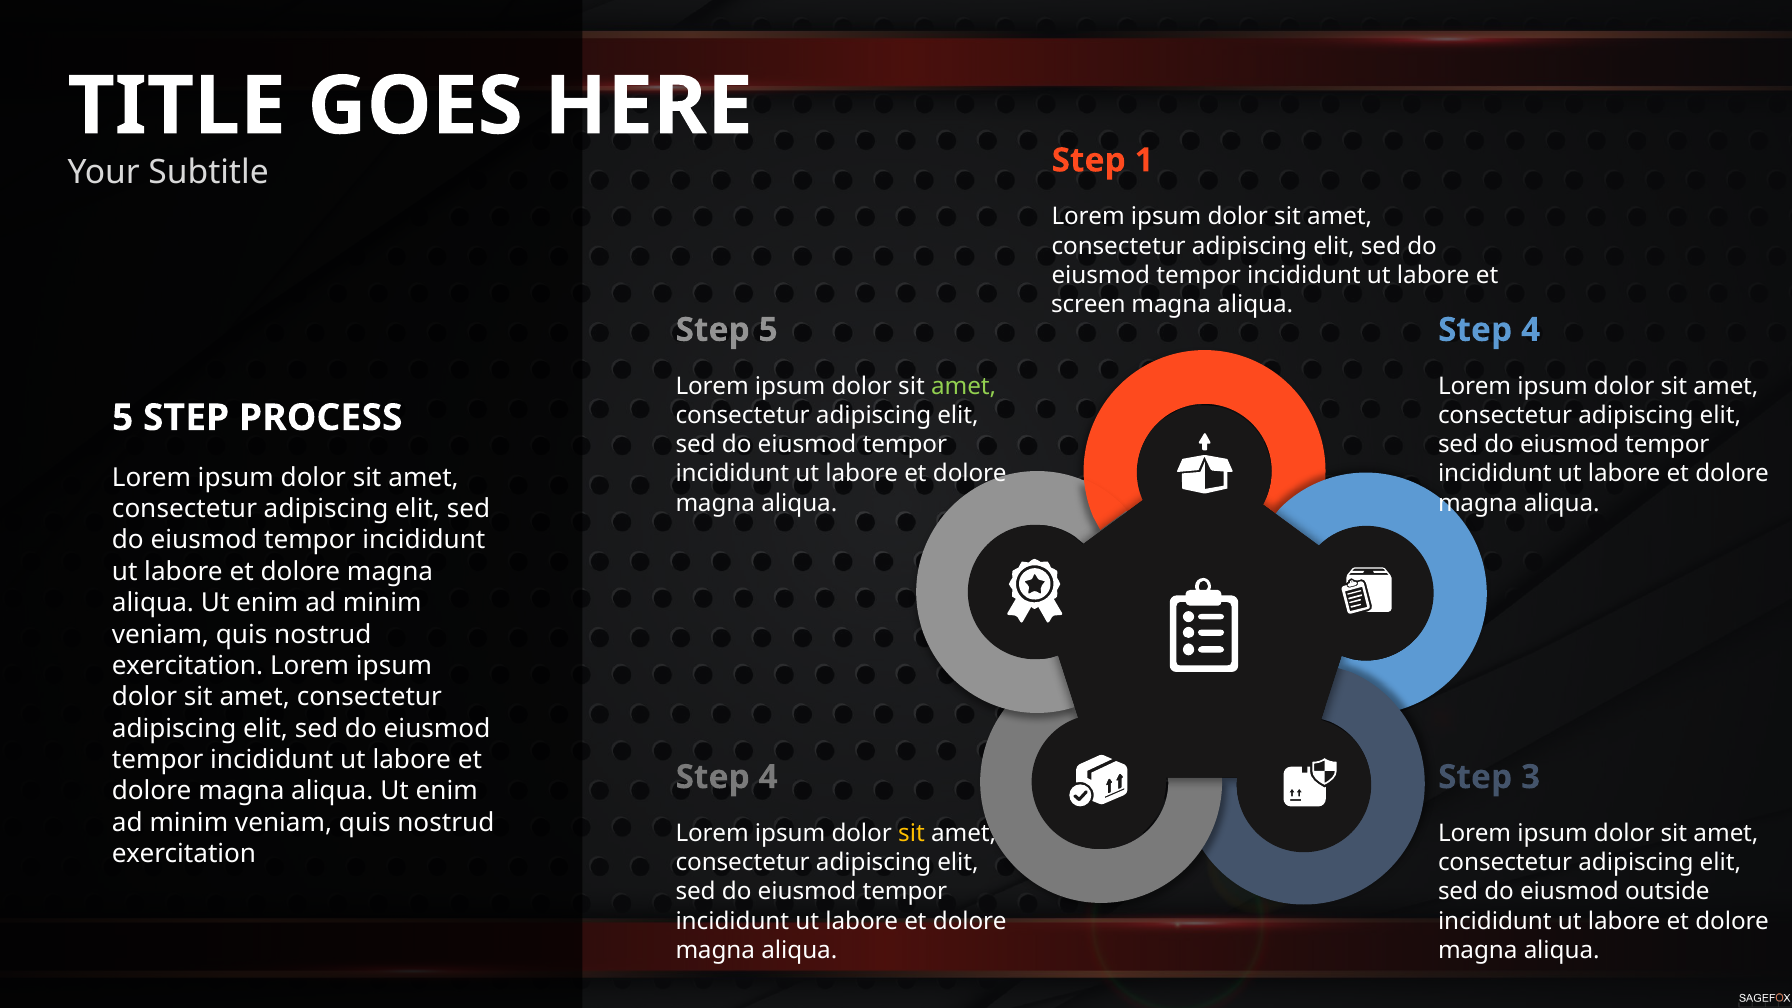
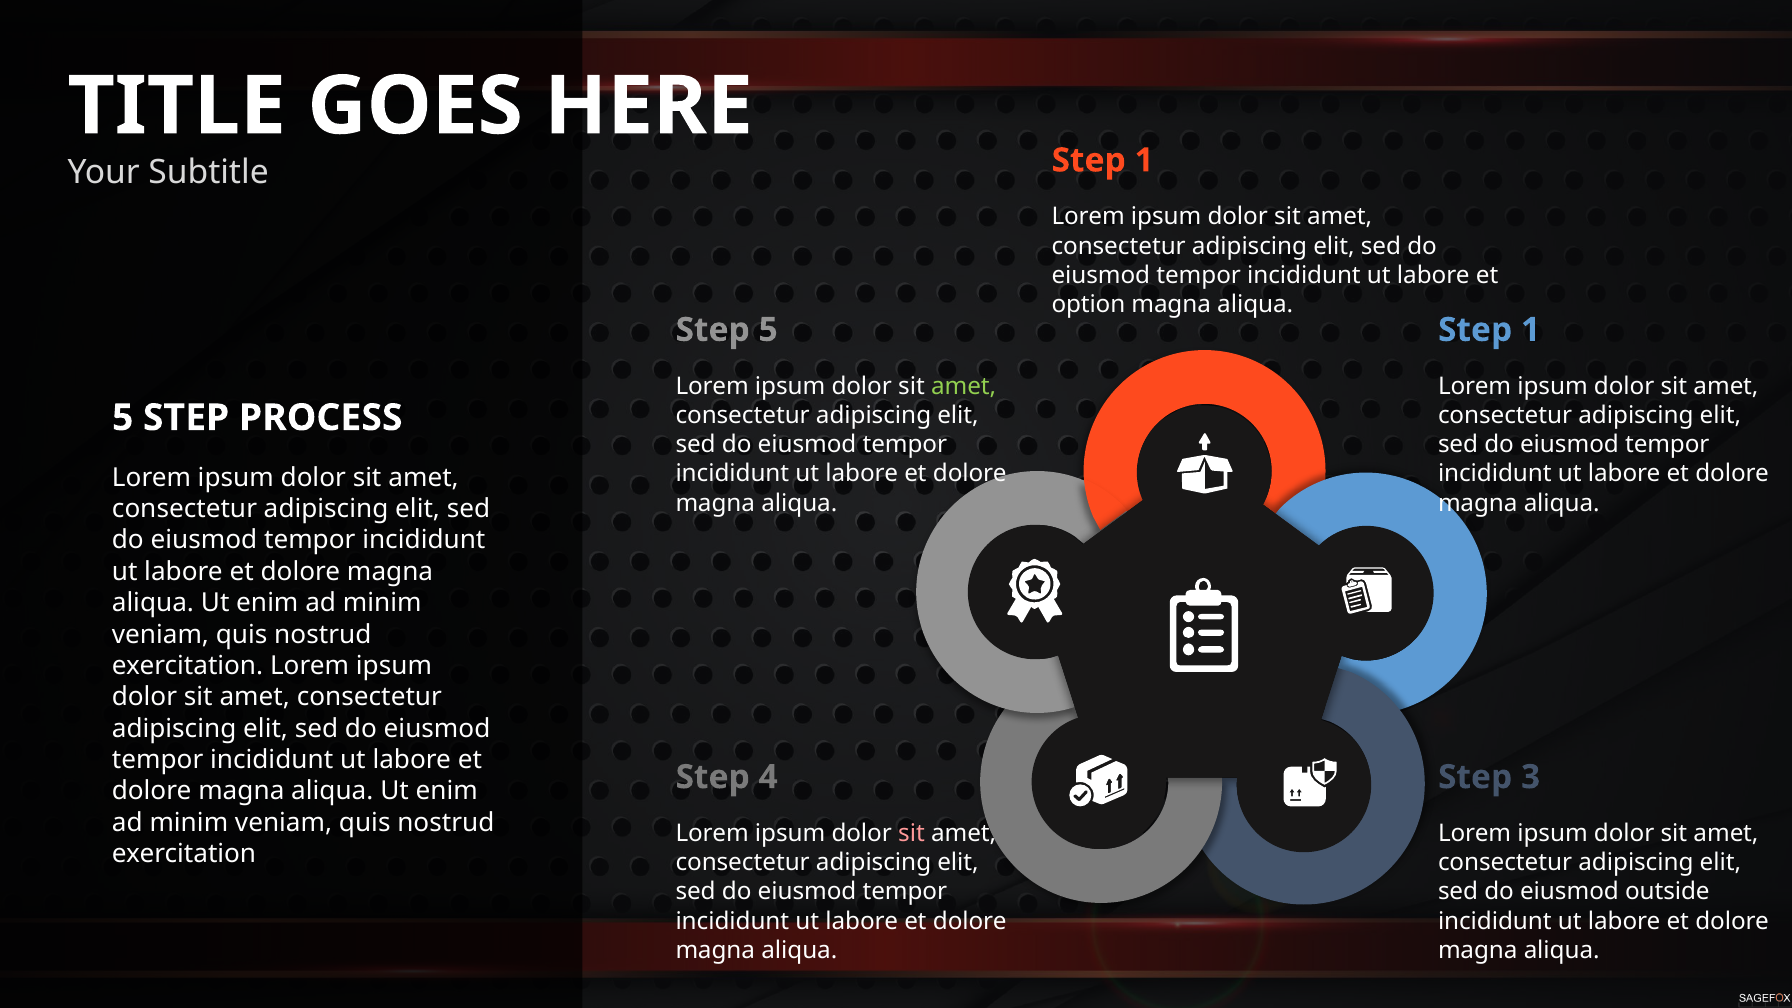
screen: screen -> option
4 at (1531, 330): 4 -> 1
sit at (911, 834) colour: yellow -> pink
